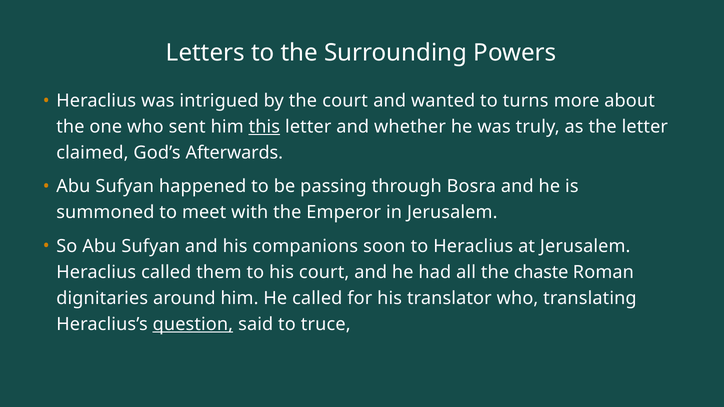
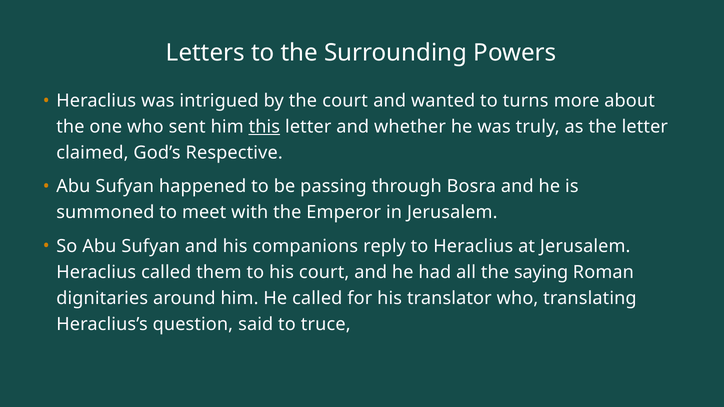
Afterwards: Afterwards -> Respective
soon: soon -> reply
chaste: chaste -> saying
question underline: present -> none
